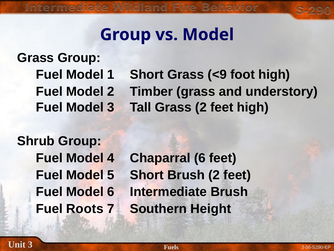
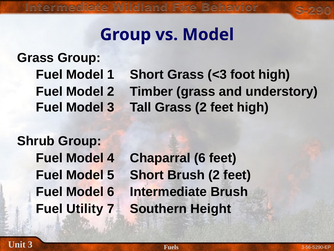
<9: <9 -> <3
Roots: Roots -> Utility
